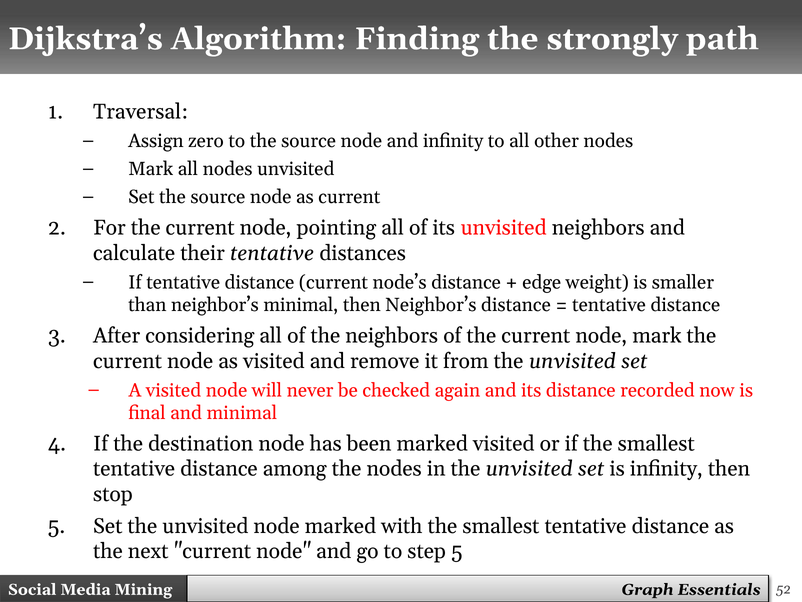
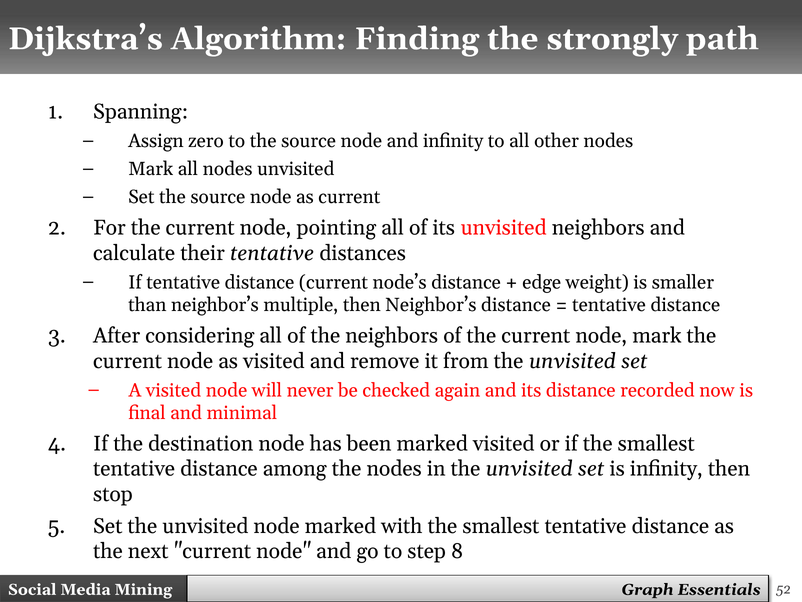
Traversal: Traversal -> Spanning
neighbor’s minimal: minimal -> multiple
step 5: 5 -> 8
